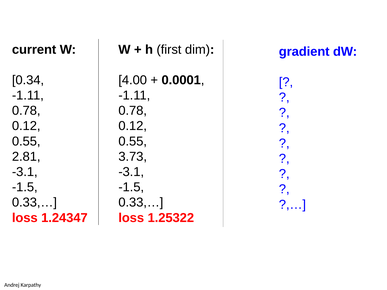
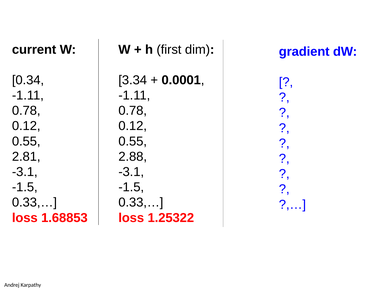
4.00: 4.00 -> 3.34
3.73: 3.73 -> 2.88
1.24347: 1.24347 -> 1.68853
